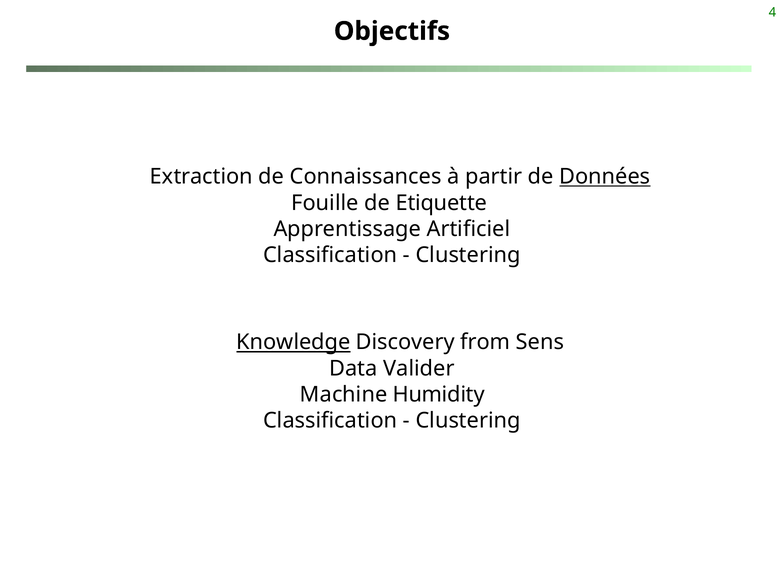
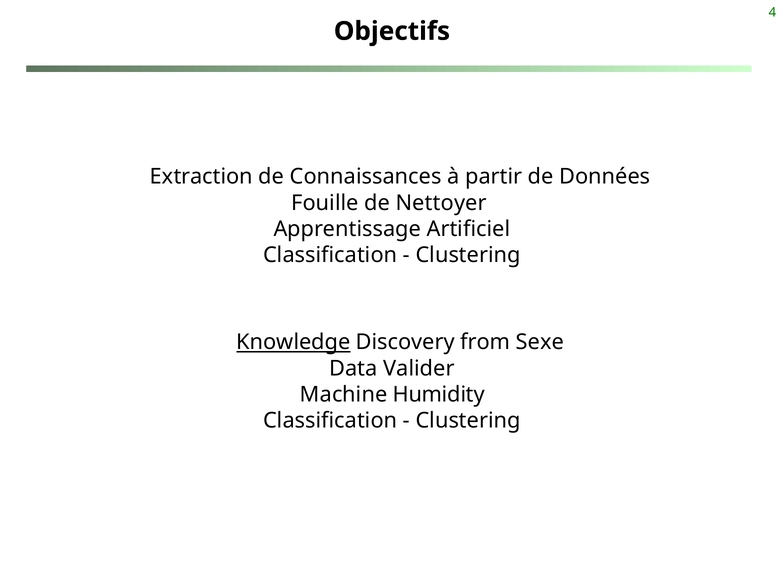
Données underline: present -> none
Etiquette: Etiquette -> Nettoyer
Sens: Sens -> Sexe
